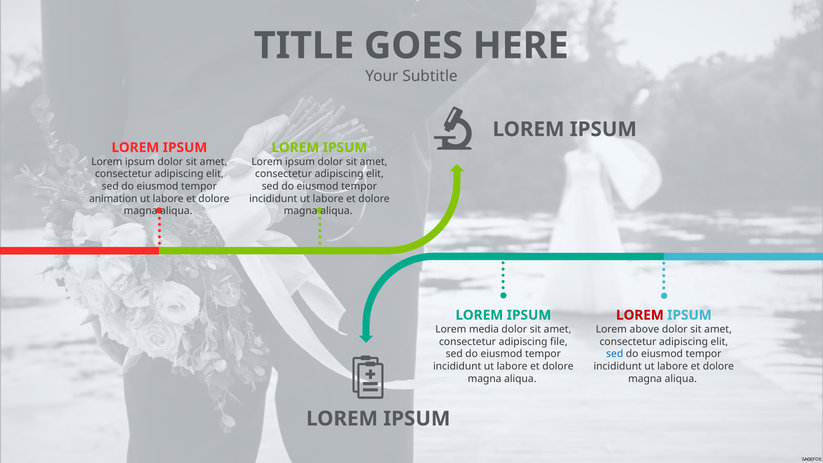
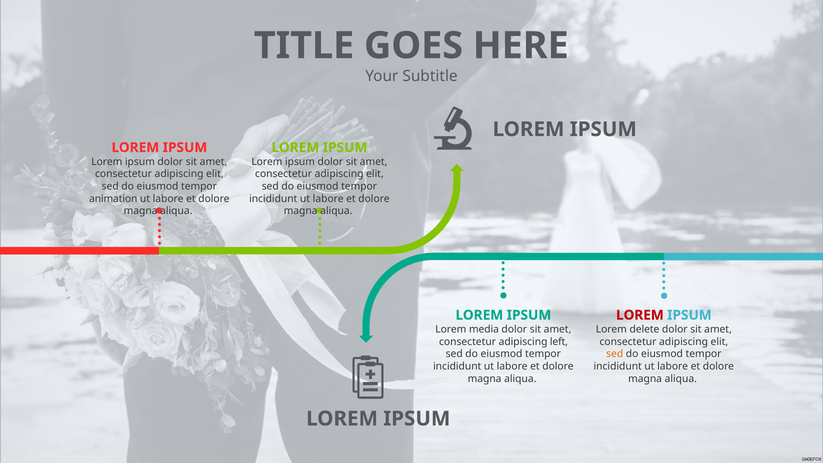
above: above -> delete
file: file -> left
sed at (615, 354) colour: blue -> orange
